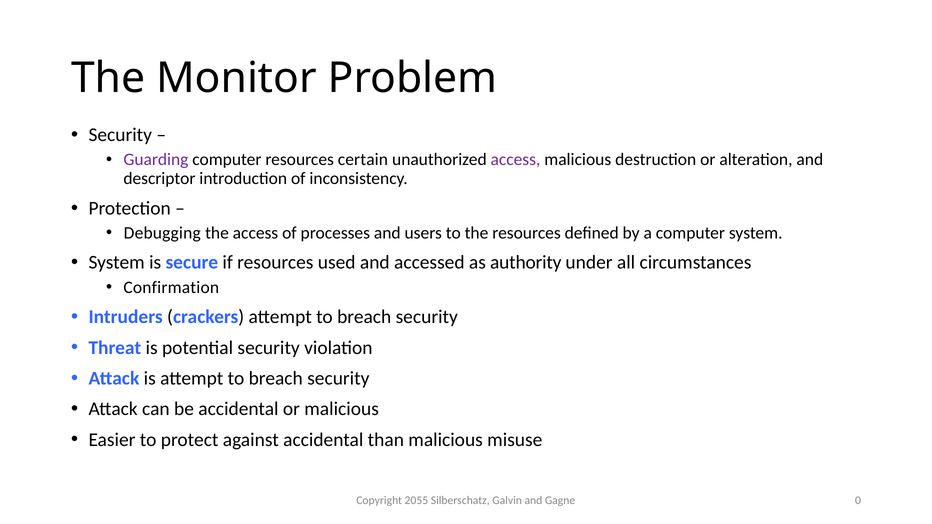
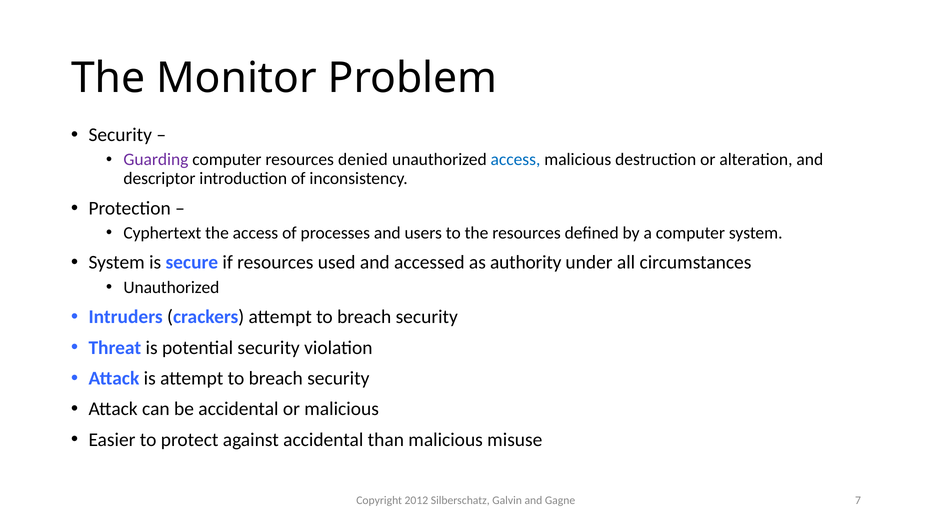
certain: certain -> denied
access at (515, 160) colour: purple -> blue
Debugging: Debugging -> Cyphertext
Confirmation at (171, 287): Confirmation -> Unauthorized
2055: 2055 -> 2012
0: 0 -> 7
